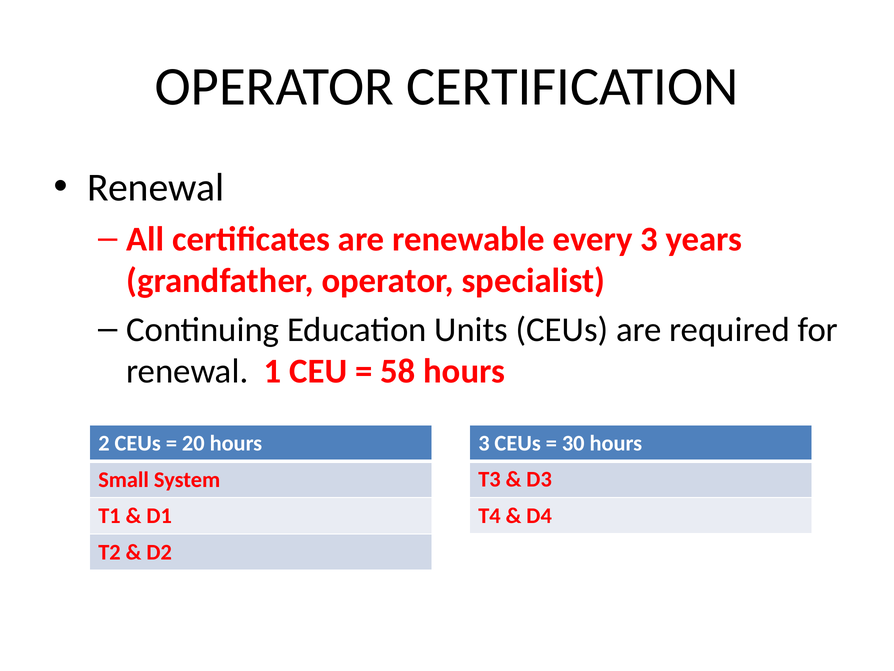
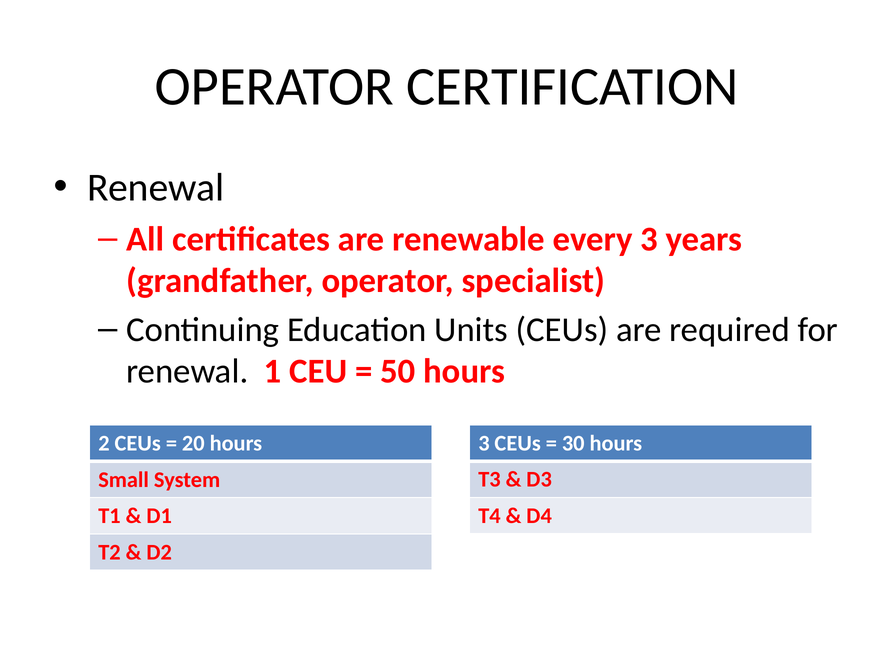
58: 58 -> 50
